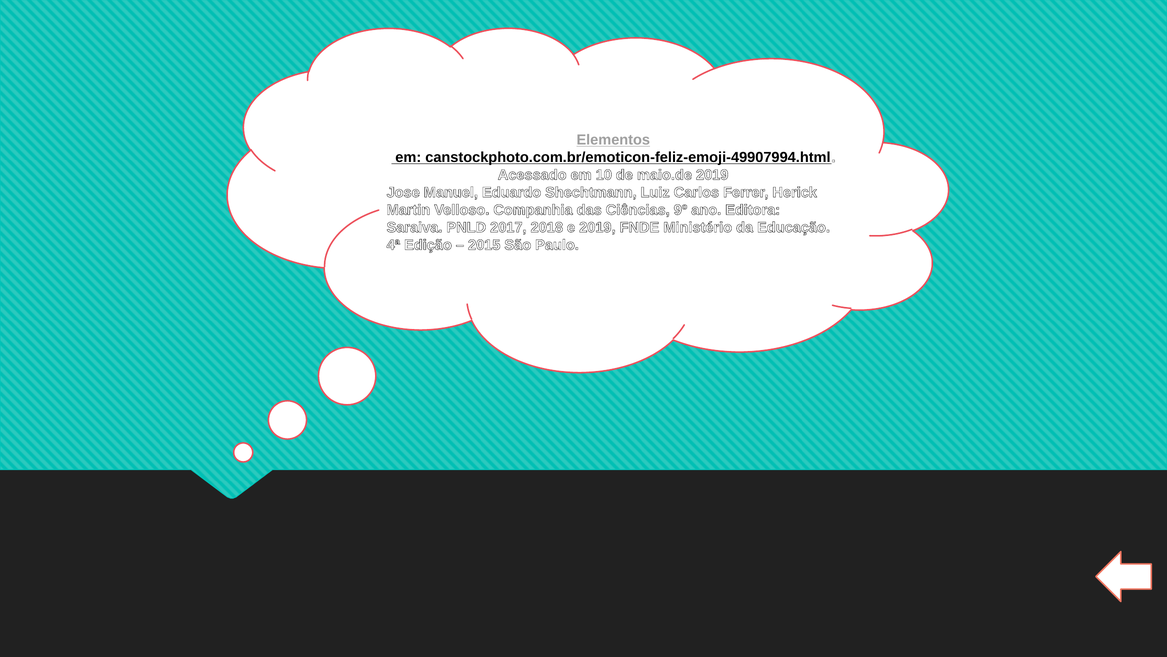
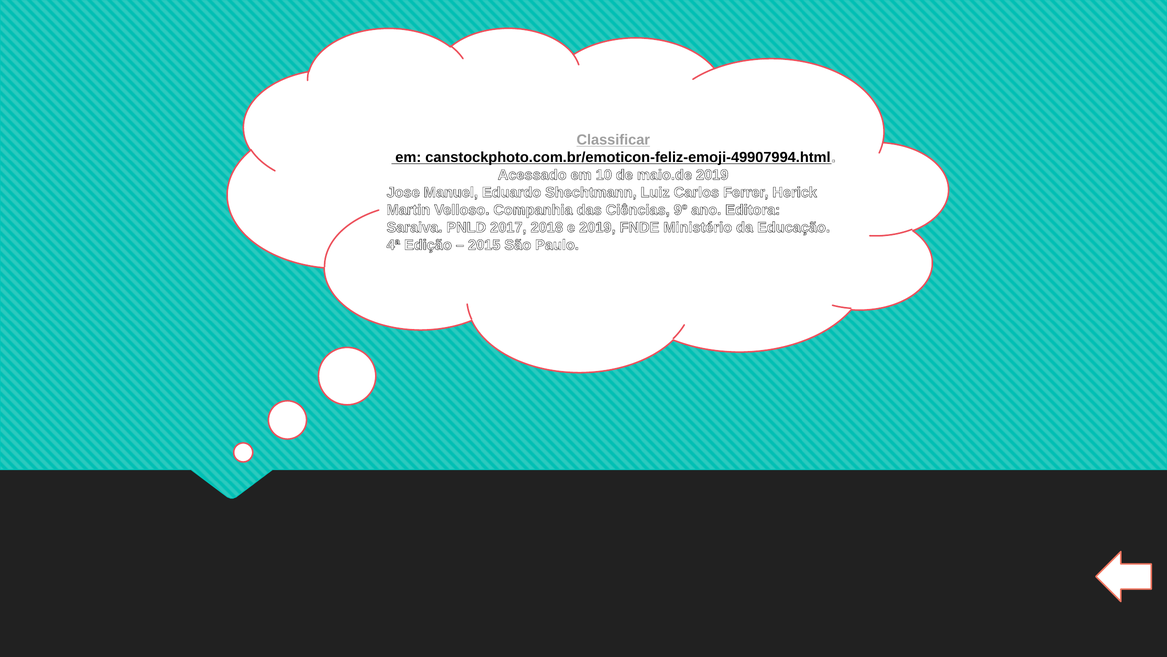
Elementos: Elementos -> Classificar
